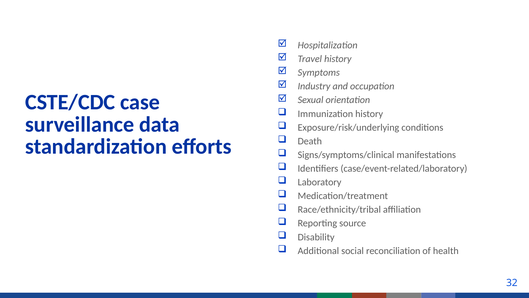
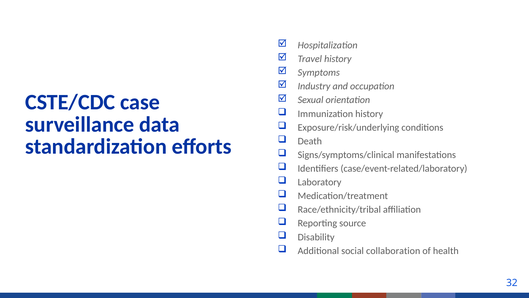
reconciliation: reconciliation -> collaboration
